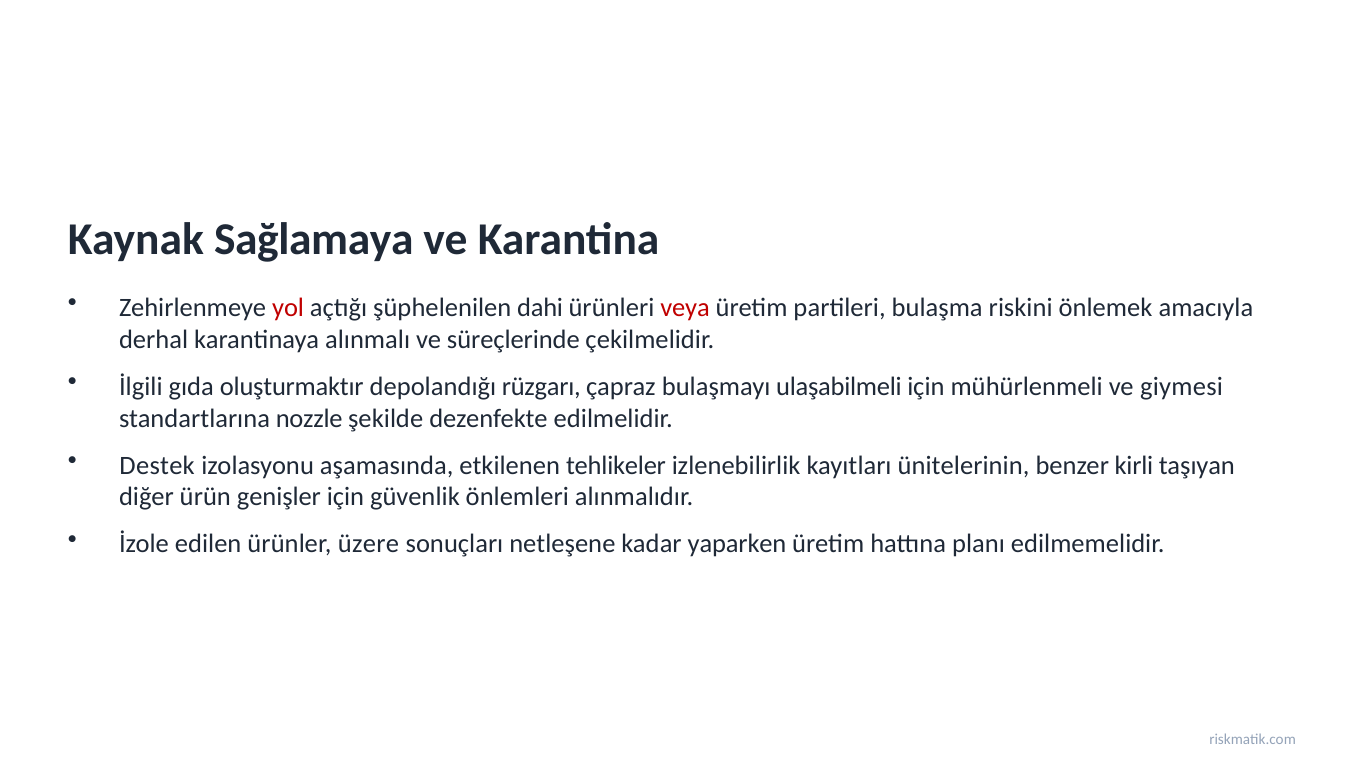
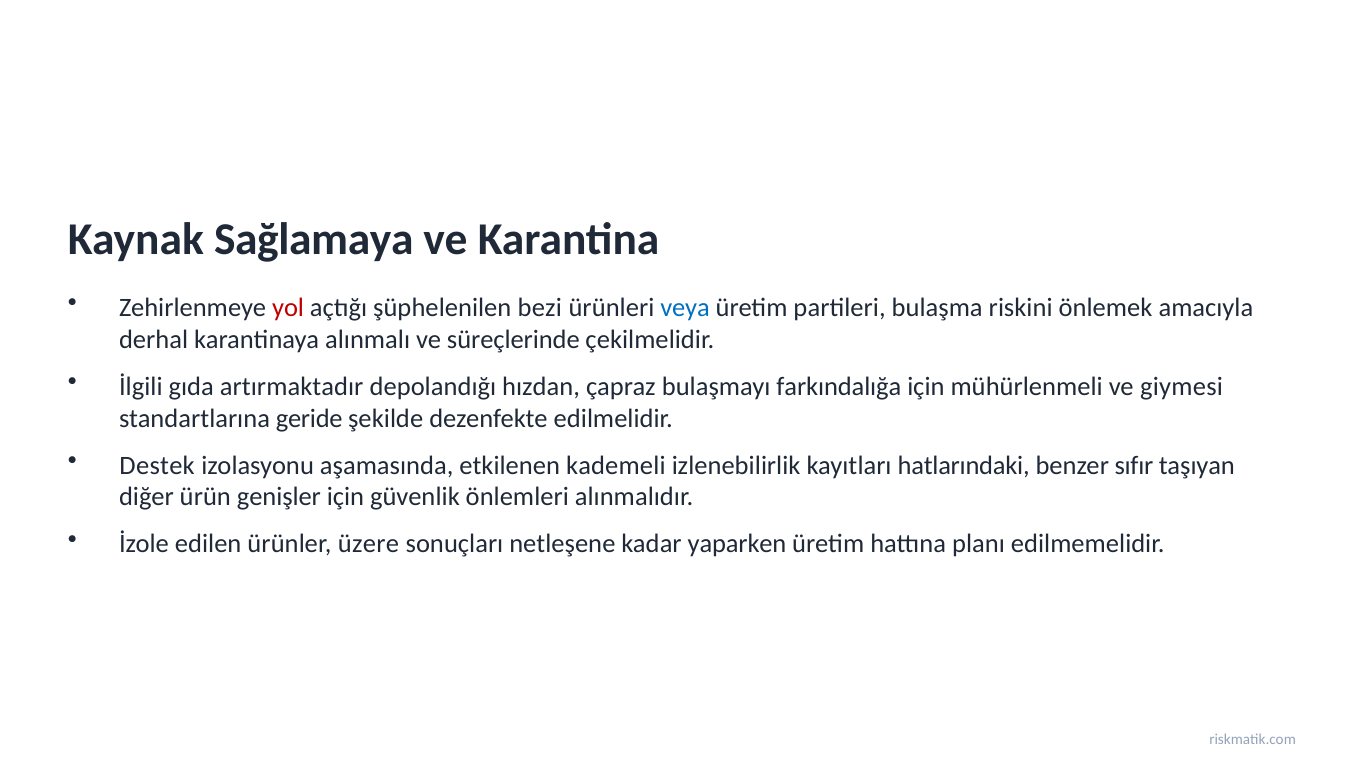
dahi: dahi -> bezi
veya colour: red -> blue
oluşturmaktır: oluşturmaktır -> artırmaktadır
rüzgarı: rüzgarı -> hızdan
ulaşabilmeli: ulaşabilmeli -> farkındalığa
nozzle: nozzle -> geride
tehlikeler: tehlikeler -> kademeli
ünitelerinin: ünitelerinin -> hatlarındaki
kirli: kirli -> sıfır
